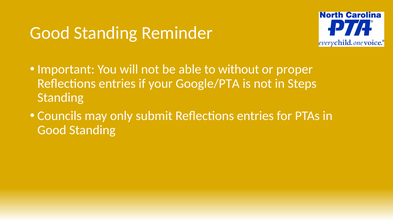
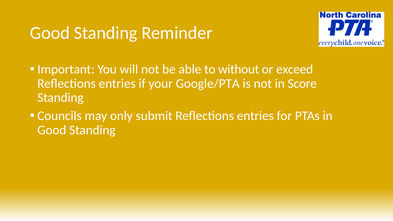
proper: proper -> exceed
Steps: Steps -> Score
